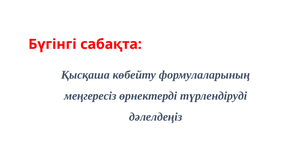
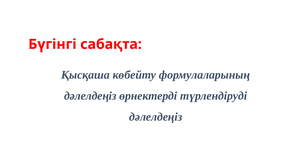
меңгересіз at (90, 96): меңгересіз -> дәлелдеңіз
